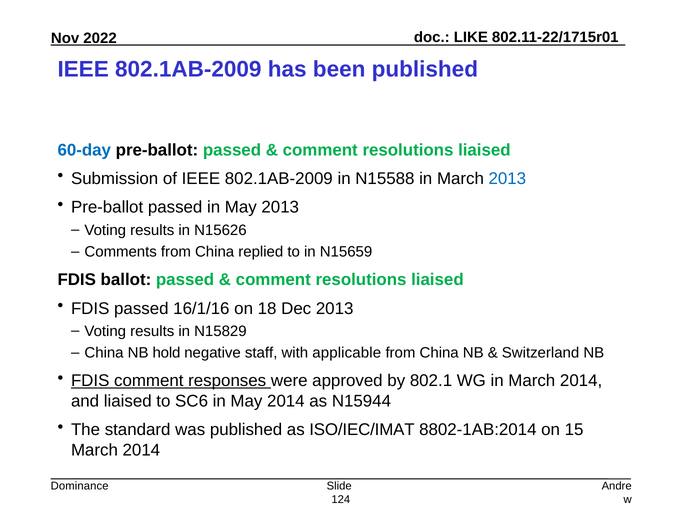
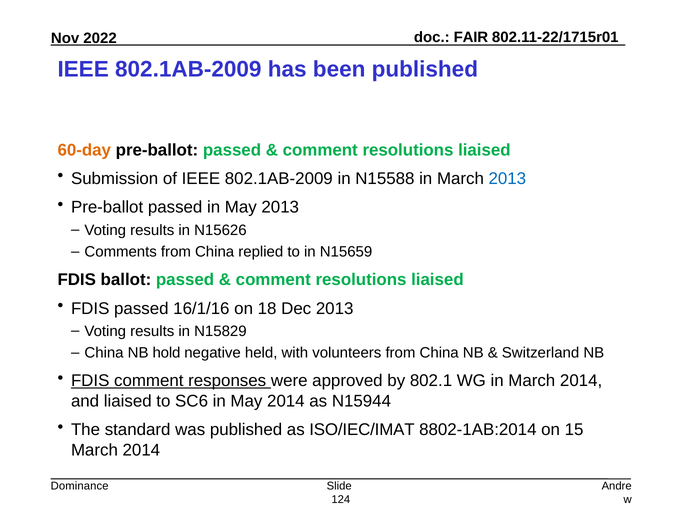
LIKE: LIKE -> FAIR
60-day colour: blue -> orange
staff: staff -> held
applicable: applicable -> volunteers
